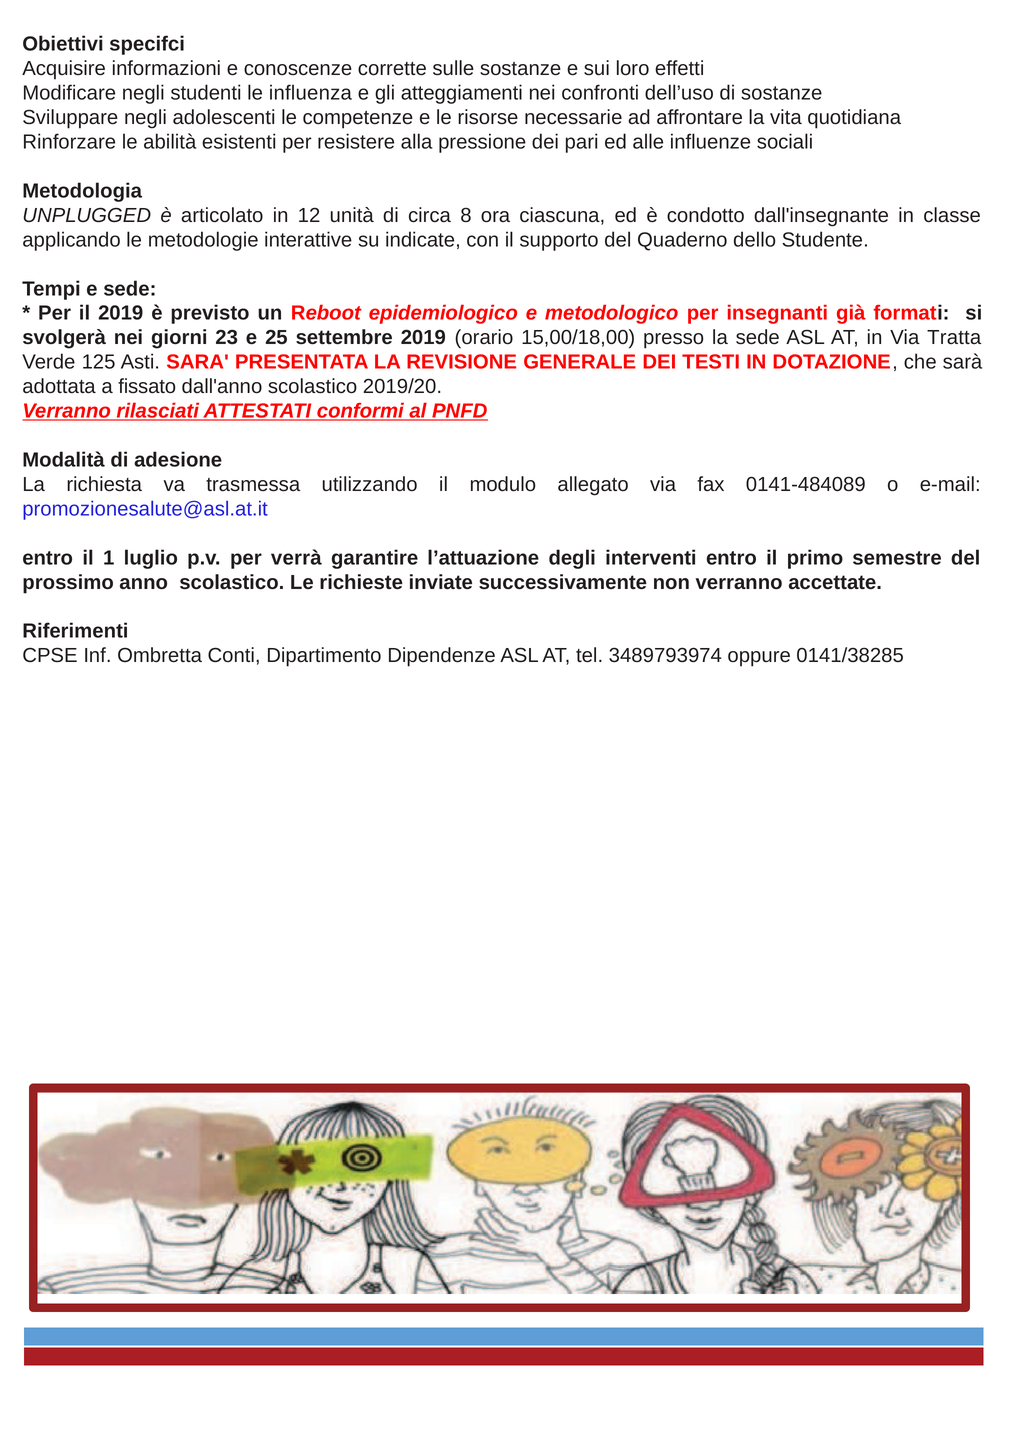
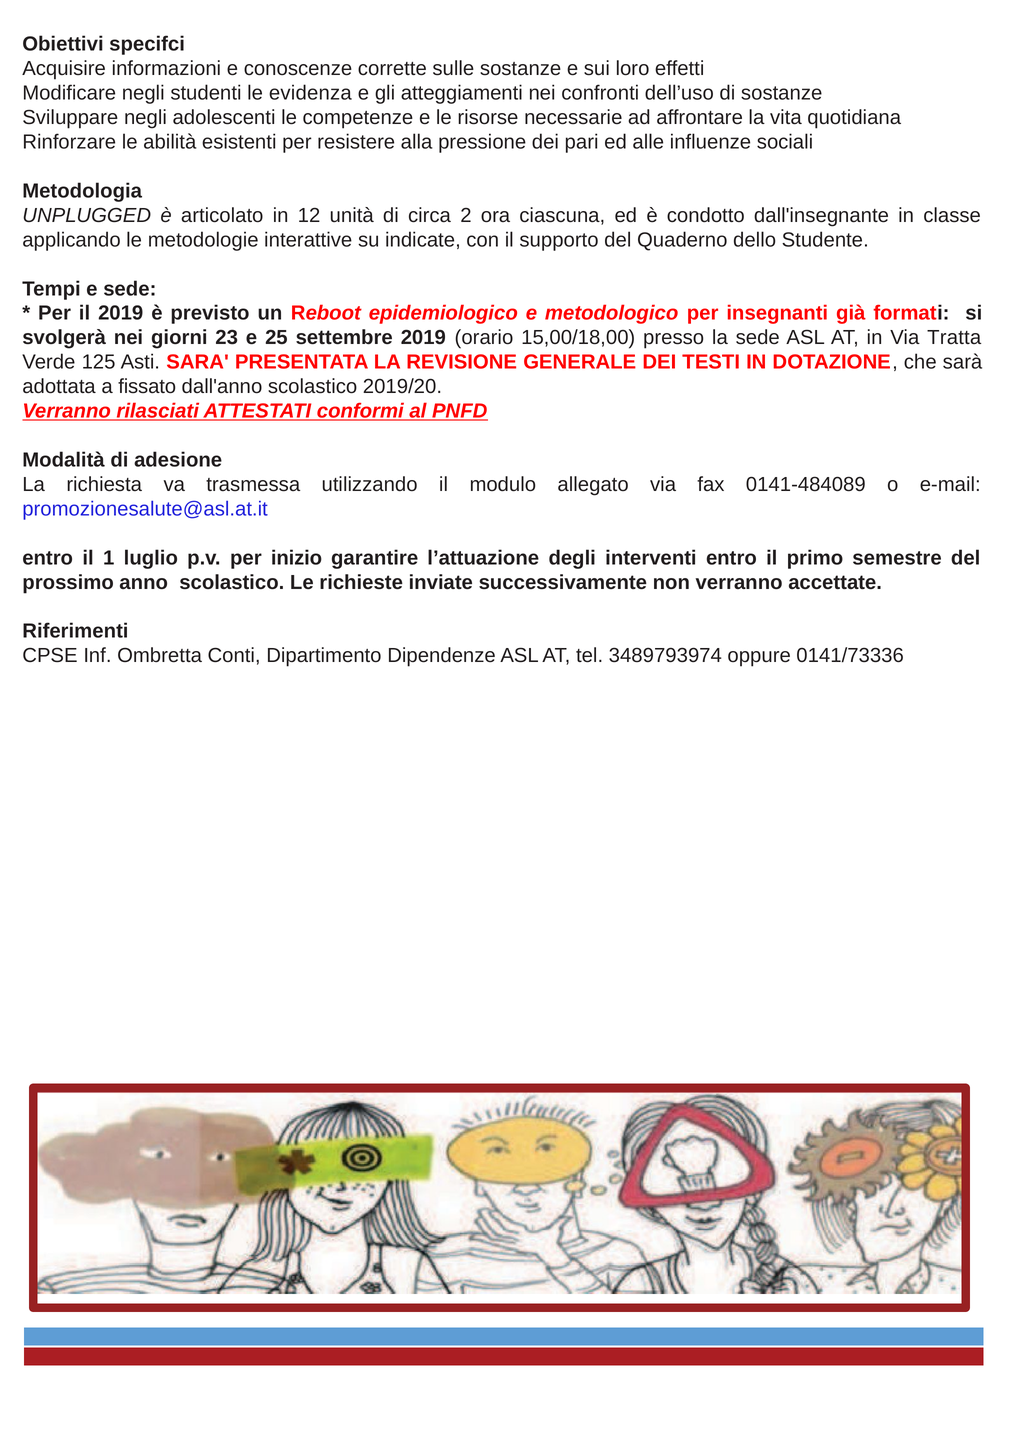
influenza: influenza -> evidenza
8: 8 -> 2
verrà: verrà -> inizio
0141/38285: 0141/38285 -> 0141/73336
